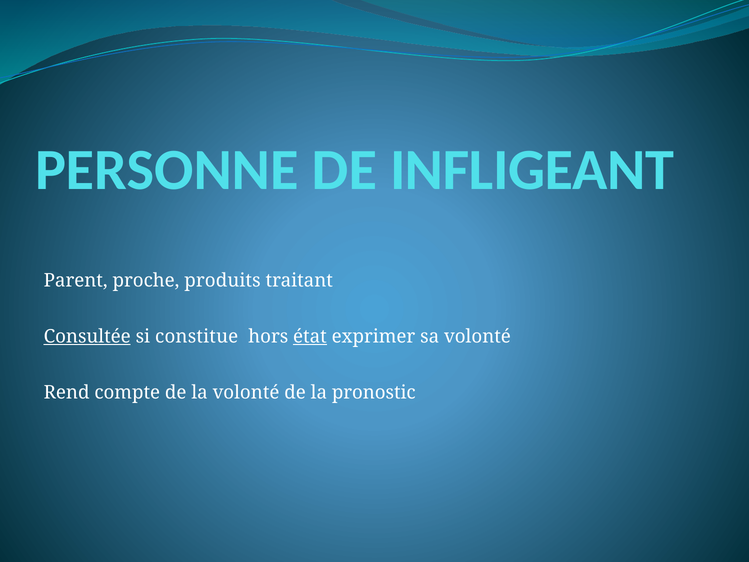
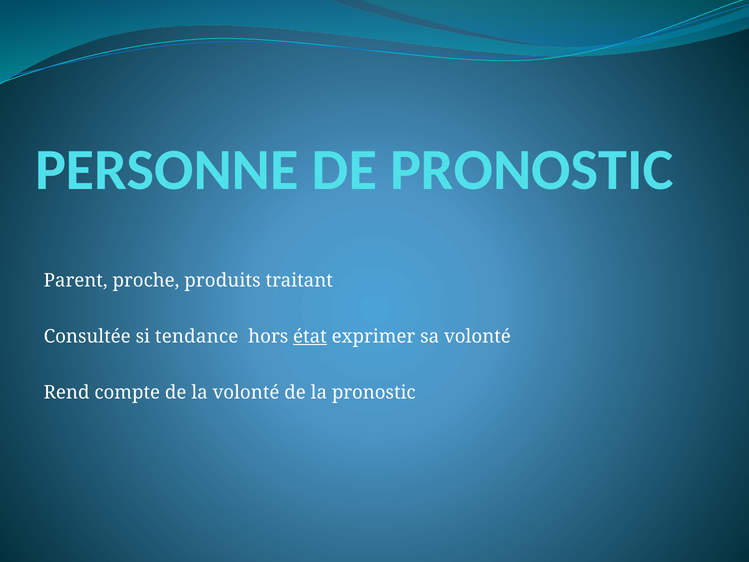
DE INFLIGEANT: INFLIGEANT -> PRONOSTIC
Consultée underline: present -> none
constitue: constitue -> tendance
